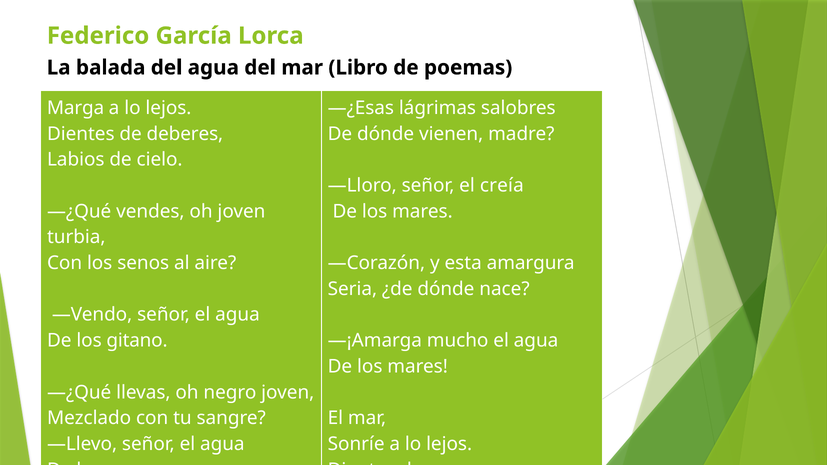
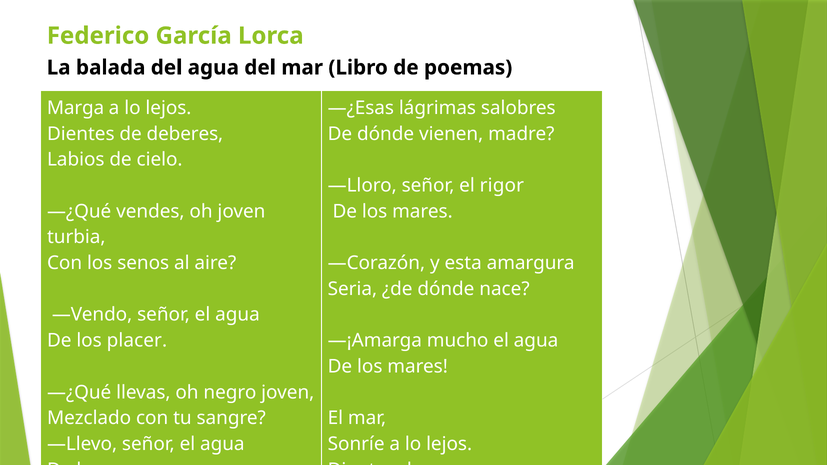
creía: creía -> rigor
gitano: gitano -> placer
